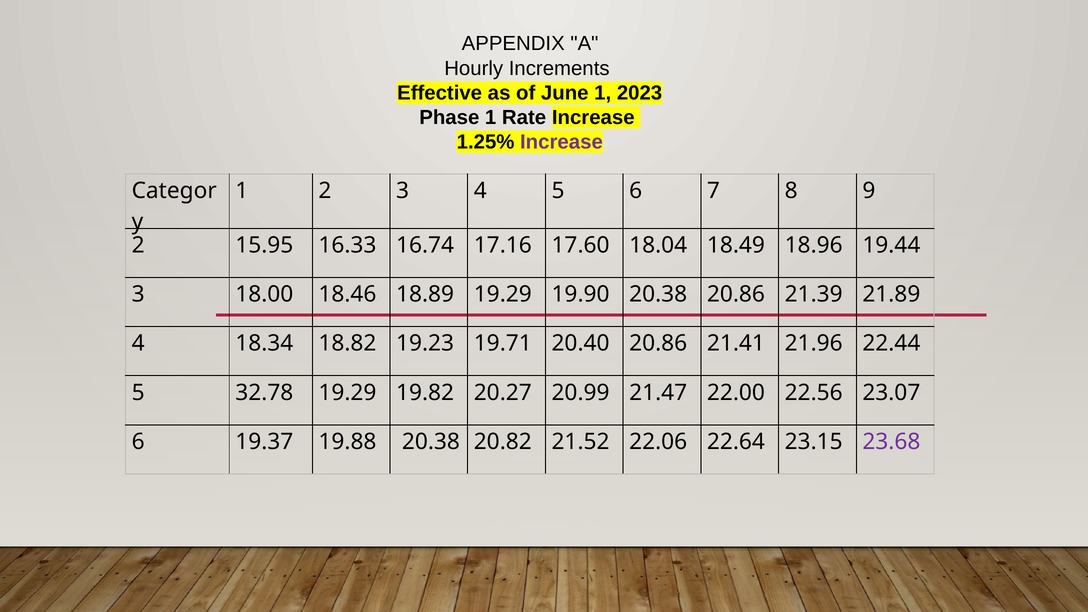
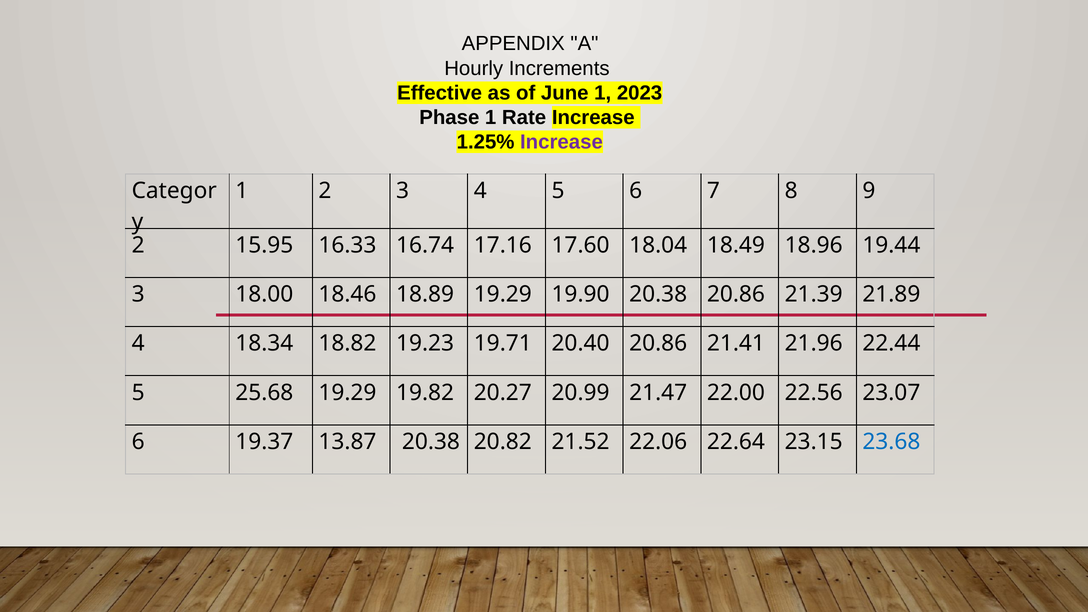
32.78: 32.78 -> 25.68
19.88: 19.88 -> 13.87
23.68 colour: purple -> blue
